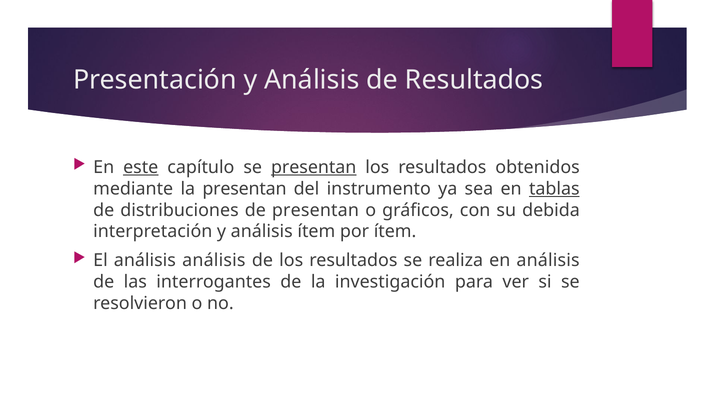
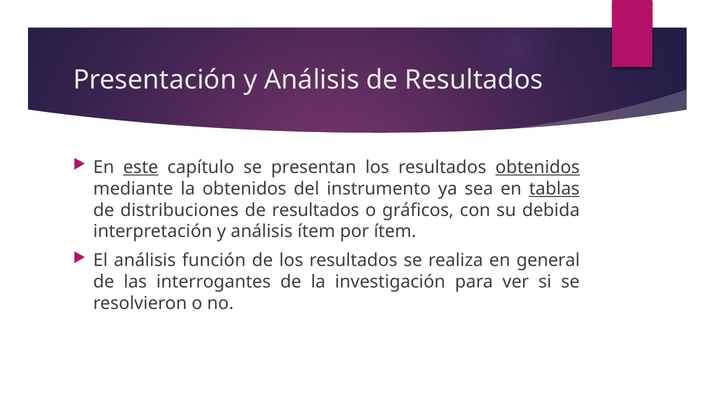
presentan at (314, 167) underline: present -> none
obtenidos at (538, 167) underline: none -> present
la presentan: presentan -> obtenidos
distribuciones de presentan: presentan -> resultados
análisis análisis: análisis -> función
en análisis: análisis -> general
